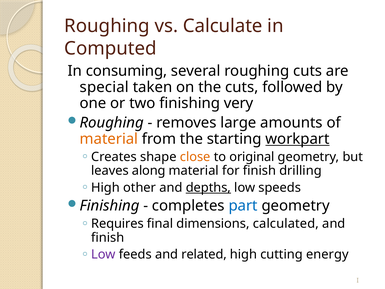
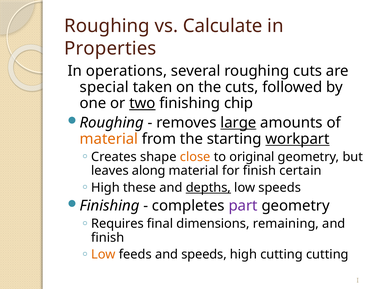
Computed: Computed -> Properties
consuming: consuming -> operations
two underline: none -> present
very: very -> chip
large underline: none -> present
drilling: drilling -> certain
other: other -> these
part colour: blue -> purple
calculated: calculated -> remaining
Low at (103, 254) colour: purple -> orange
and related: related -> speeds
cutting energy: energy -> cutting
